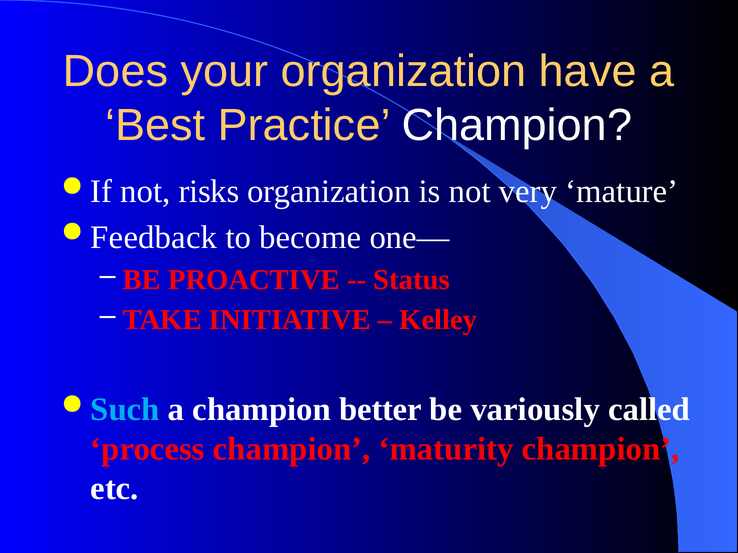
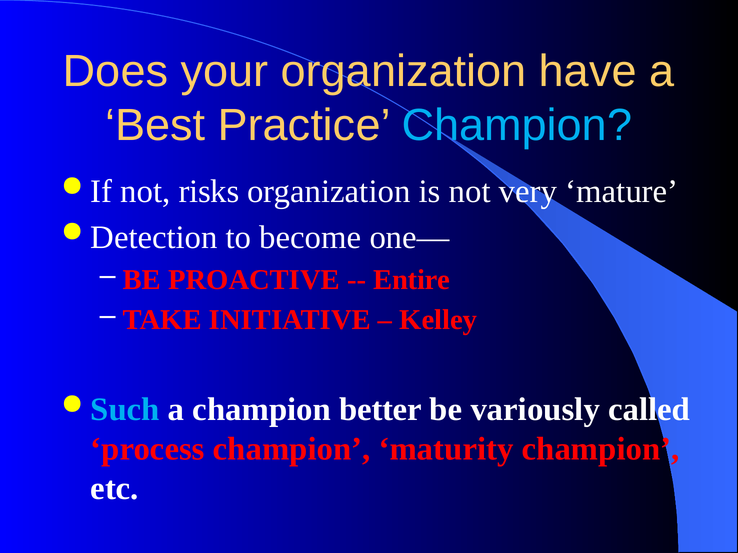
Champion at (517, 126) colour: white -> light blue
Feedback: Feedback -> Detection
Status: Status -> Entire
